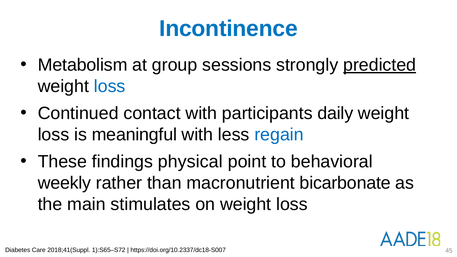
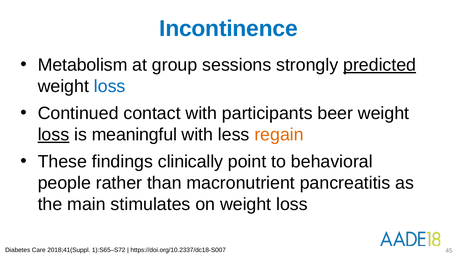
daily: daily -> beer
loss at (53, 135) underline: none -> present
regain colour: blue -> orange
physical: physical -> clinically
weekly: weekly -> people
bicarbonate: bicarbonate -> pancreatitis
